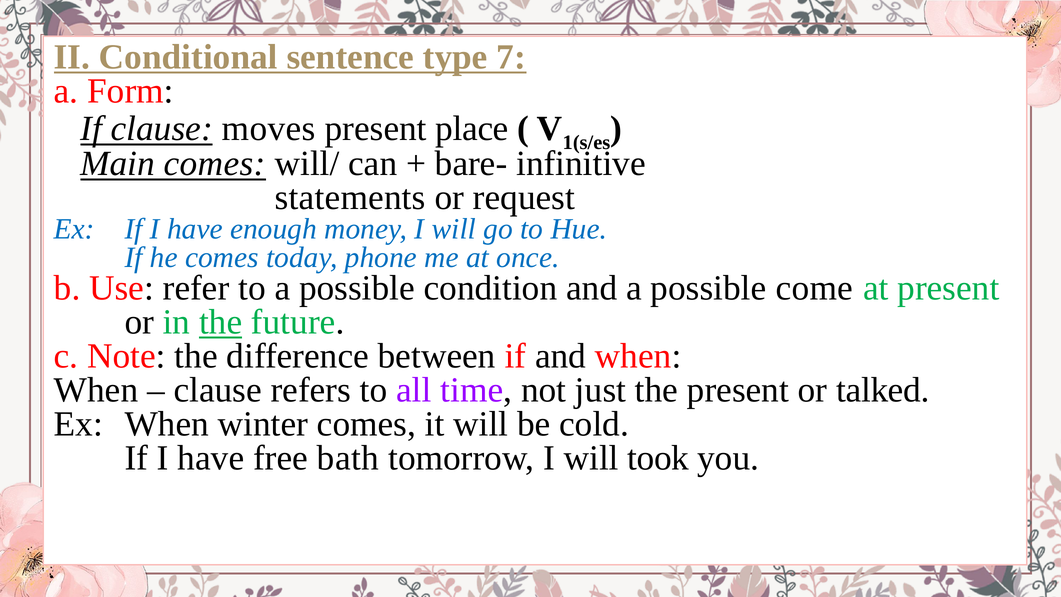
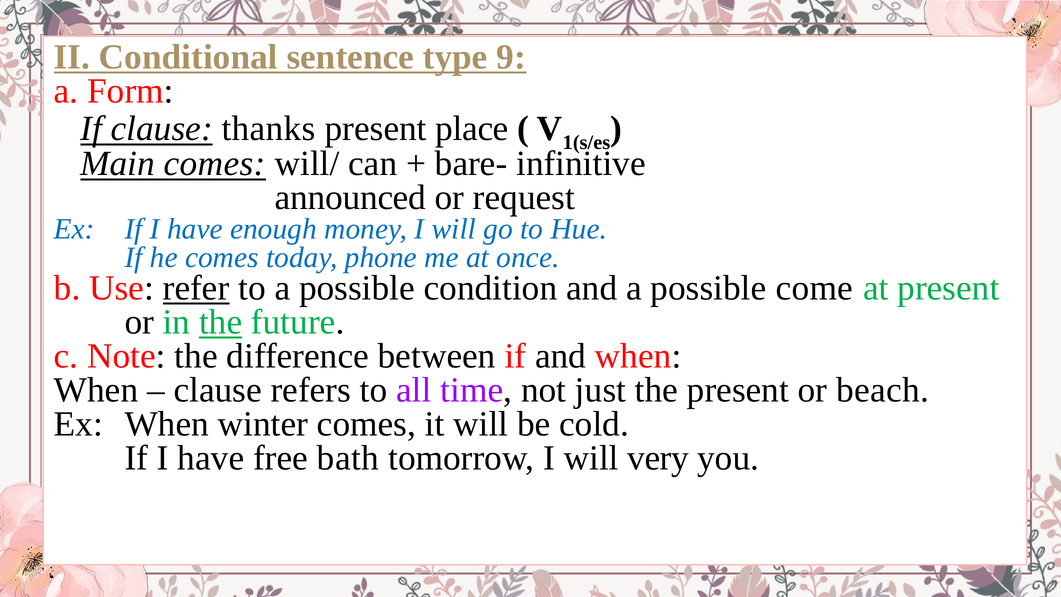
7: 7 -> 9
moves: moves -> thanks
statements: statements -> announced
refer underline: none -> present
talked: talked -> beach
took: took -> very
